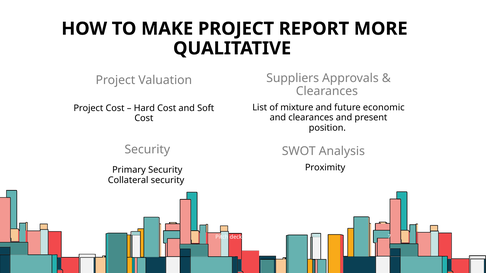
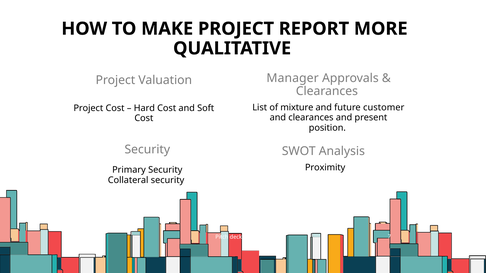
Suppliers: Suppliers -> Manager
economic: economic -> customer
